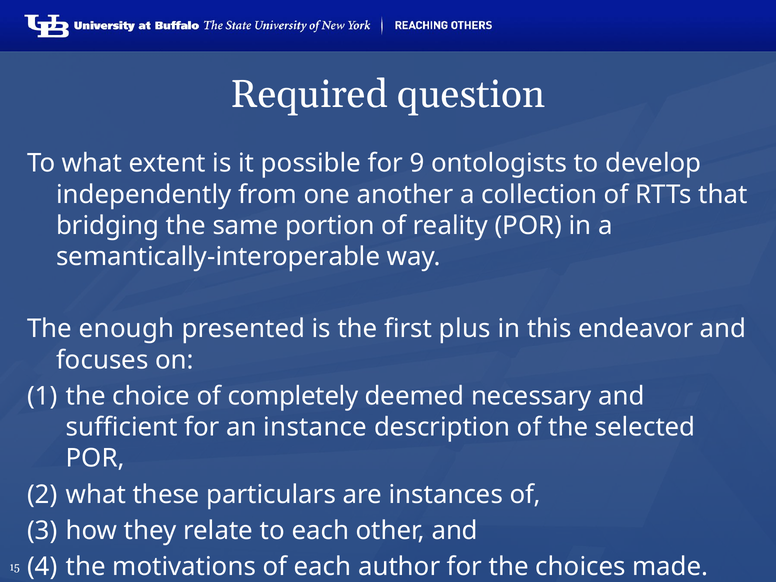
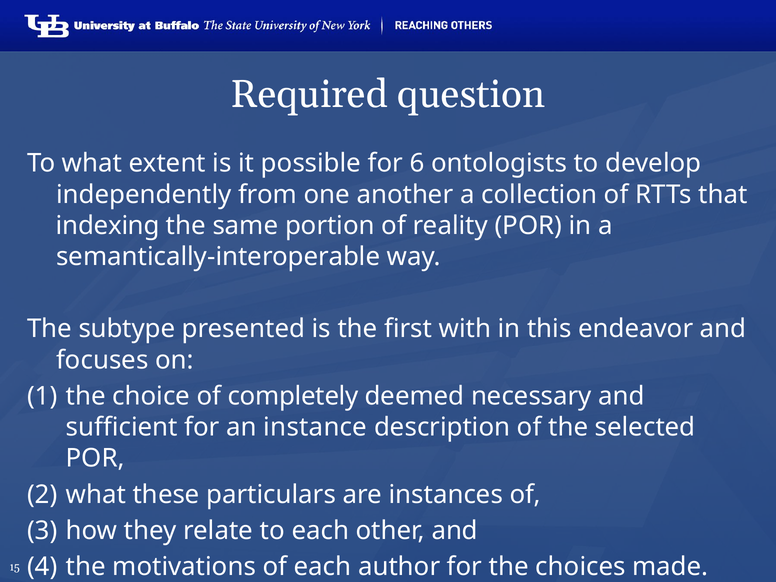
9: 9 -> 6
bridging: bridging -> indexing
enough: enough -> subtype
plus: plus -> with
